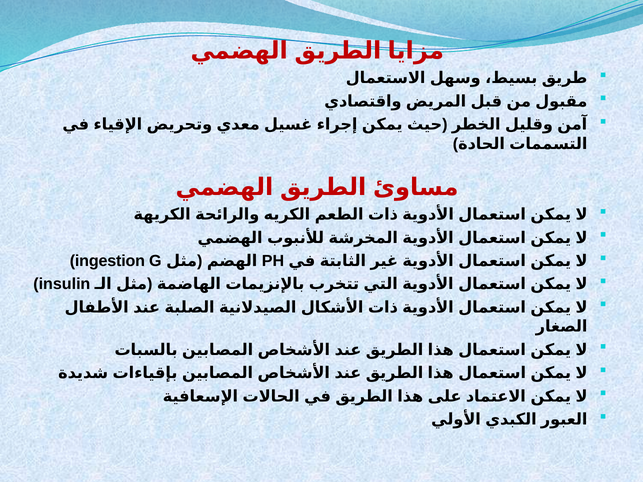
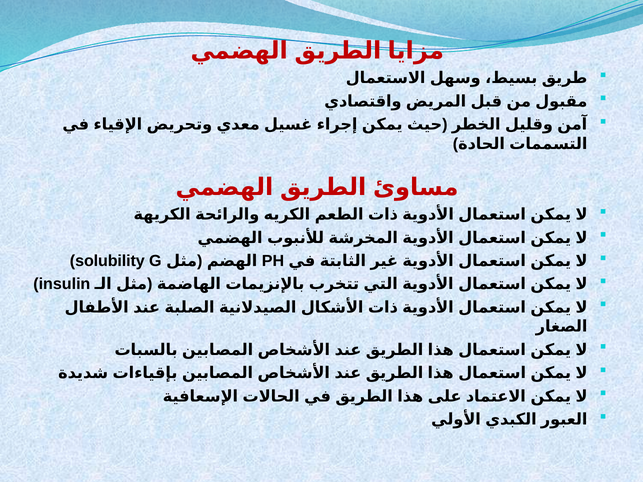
ingestion: ingestion -> solubility
